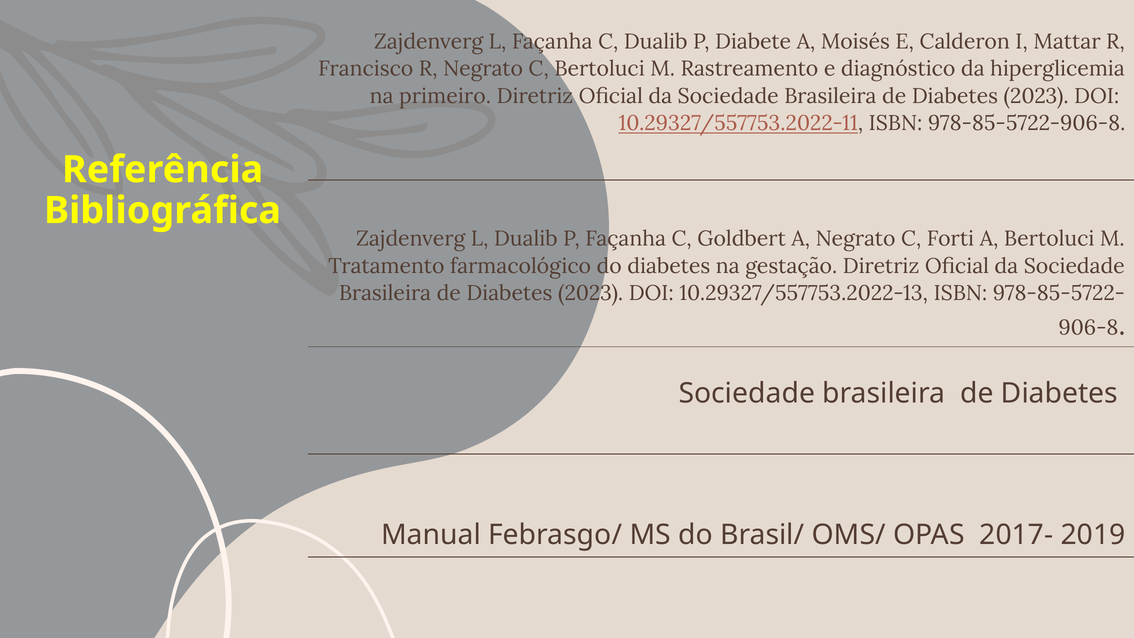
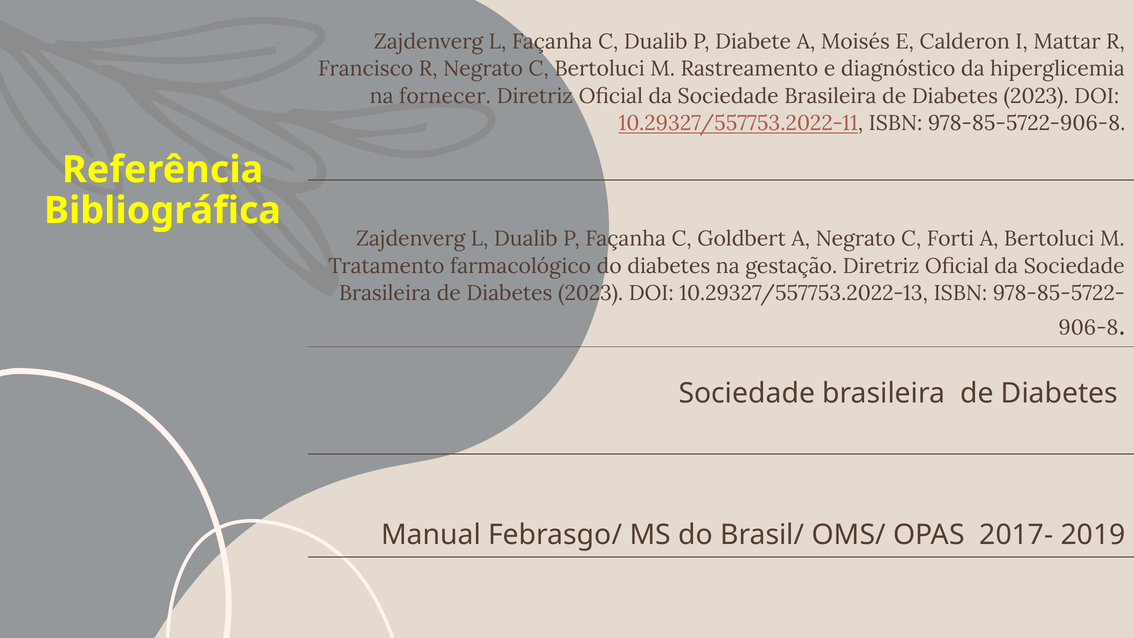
primeiro: primeiro -> fornecer
